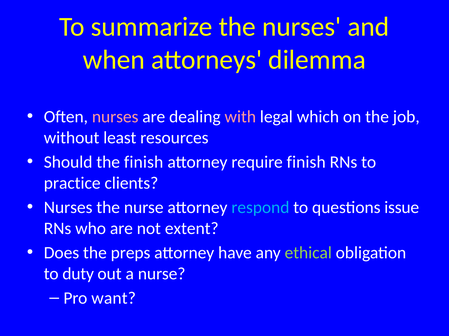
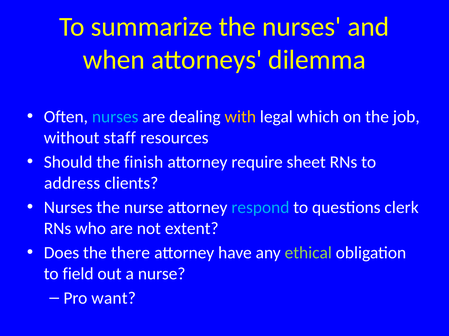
nurses at (115, 117) colour: pink -> light blue
with colour: pink -> yellow
least: least -> staff
require finish: finish -> sheet
practice: practice -> address
issue: issue -> clerk
preps: preps -> there
duty: duty -> field
